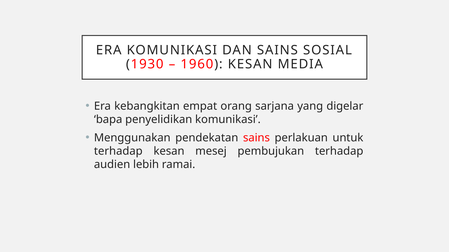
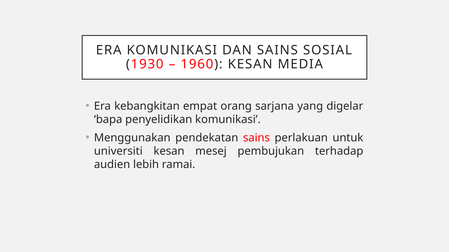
terhadap at (118, 151): terhadap -> universiti
